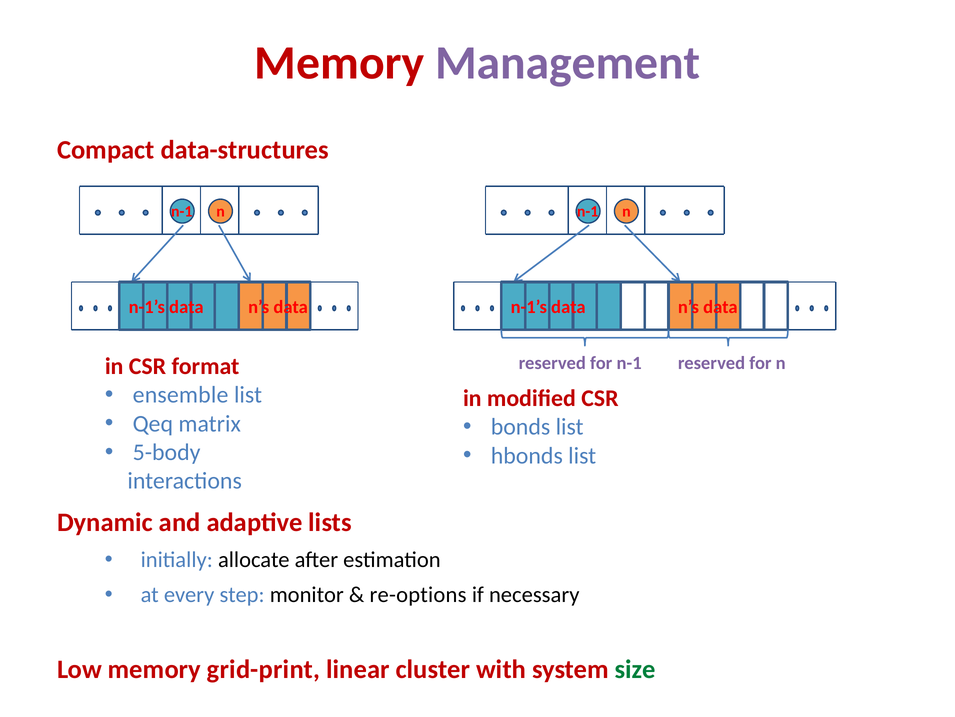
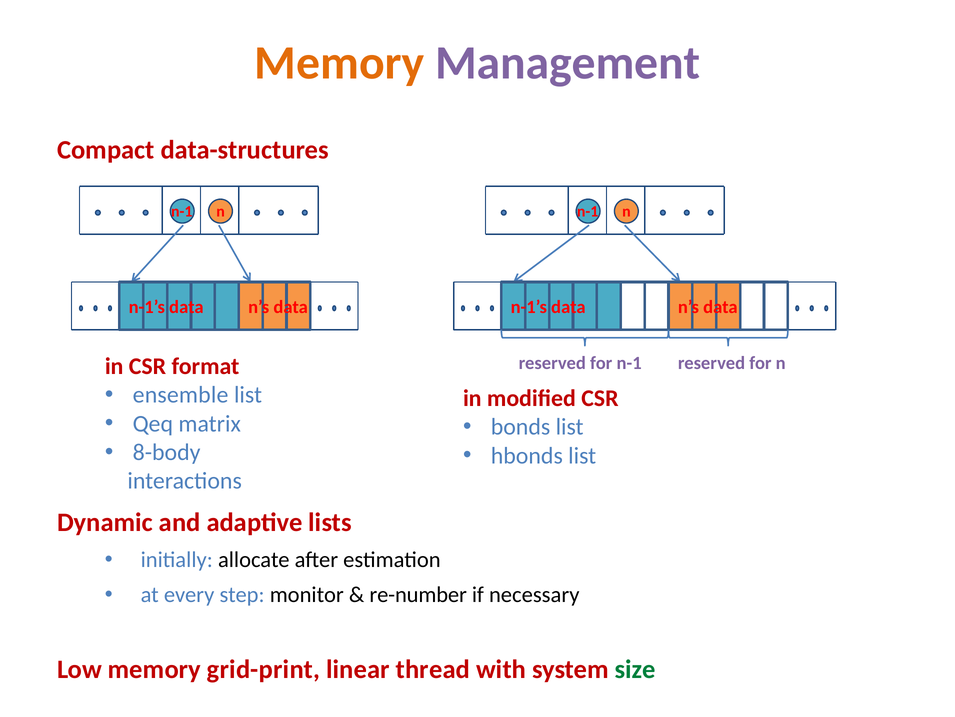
Memory at (339, 63) colour: red -> orange
5-body: 5-body -> 8-body
re-options: re-options -> re-number
cluster: cluster -> thread
